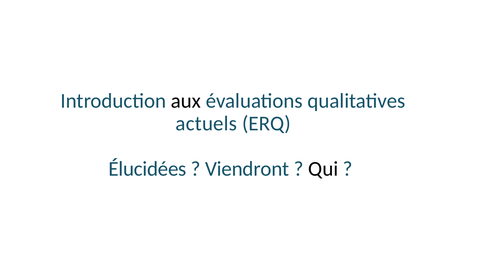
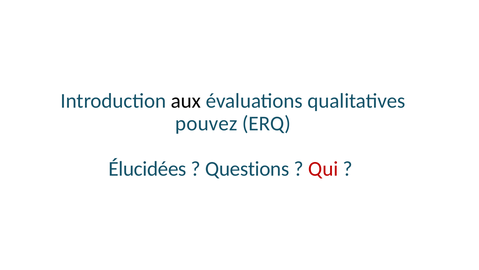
actuels: actuels -> pouvez
Viendront: Viendront -> Questions
Qui colour: black -> red
